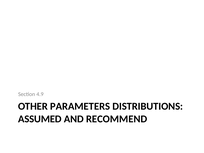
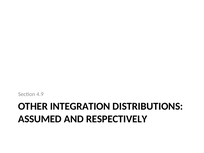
PARAMETERS: PARAMETERS -> INTEGRATION
RECOMMEND: RECOMMEND -> RESPECTIVELY
